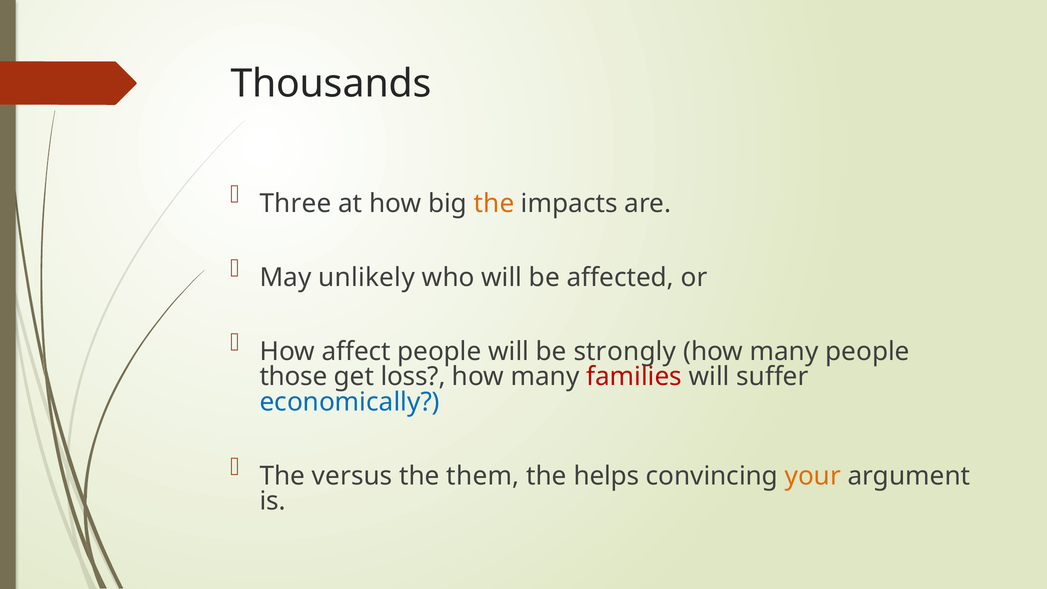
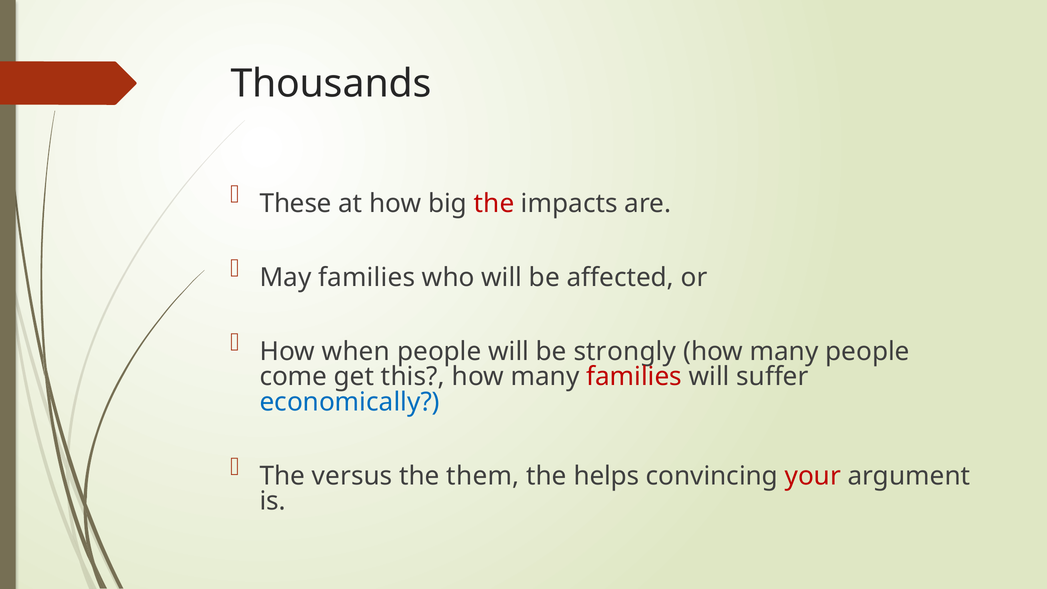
Three: Three -> These
the at (494, 204) colour: orange -> red
May unlikely: unlikely -> families
affect: affect -> when
those: those -> come
loss: loss -> this
your colour: orange -> red
